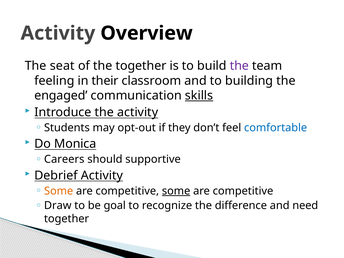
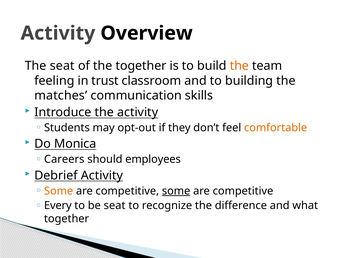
the at (239, 66) colour: purple -> orange
their: their -> trust
engaged: engaged -> matches
skills underline: present -> none
comfortable colour: blue -> orange
supportive: supportive -> employees
Draw: Draw -> Every
be goal: goal -> seat
need: need -> what
